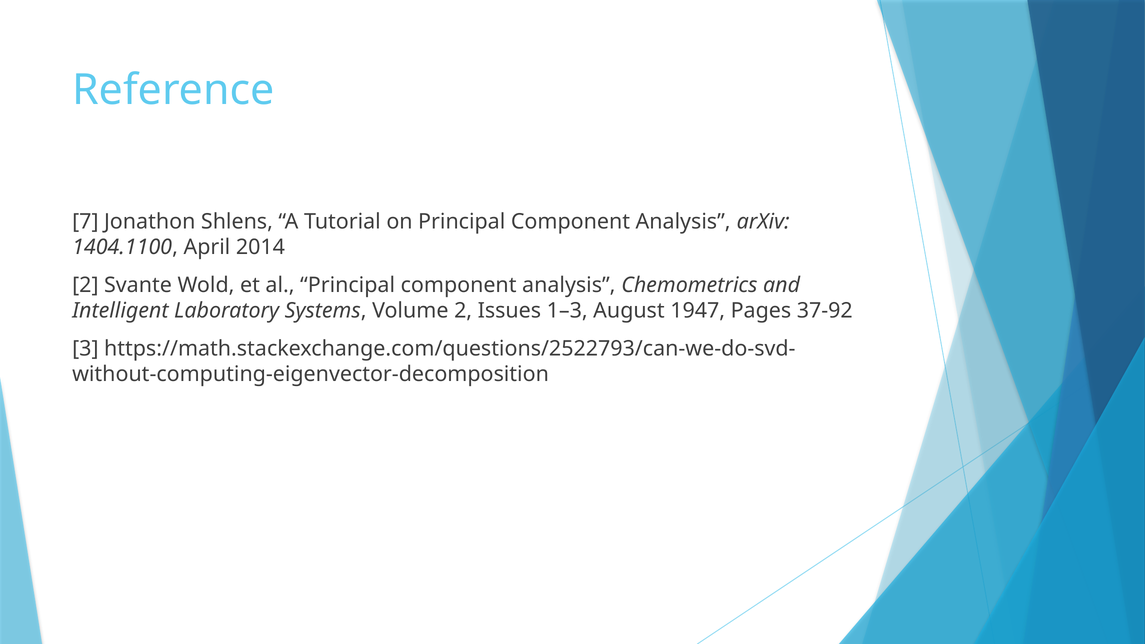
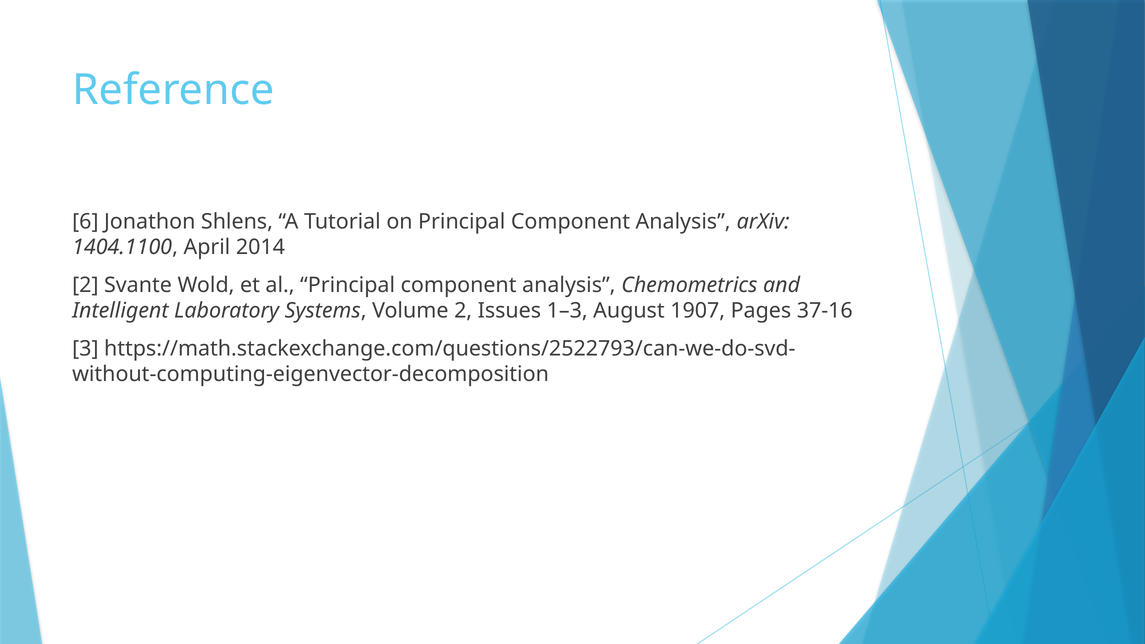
7: 7 -> 6
1947: 1947 -> 1907
37-92: 37-92 -> 37-16
